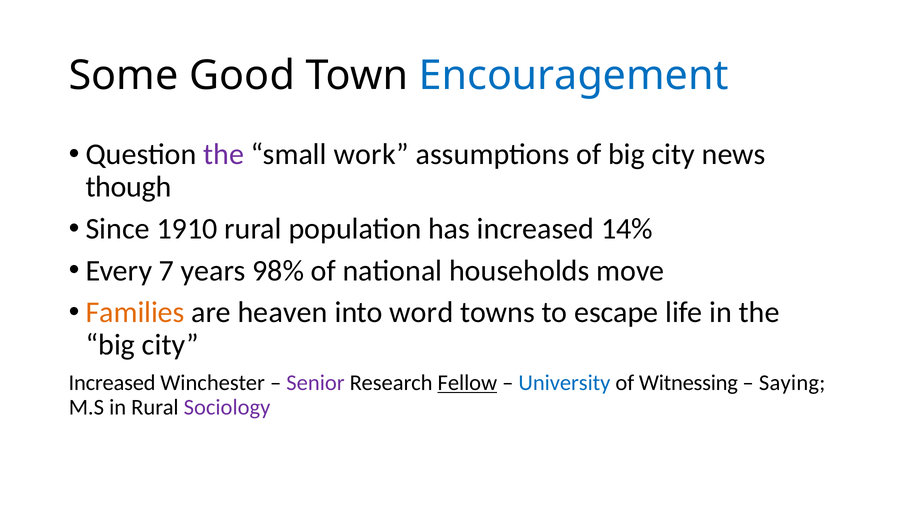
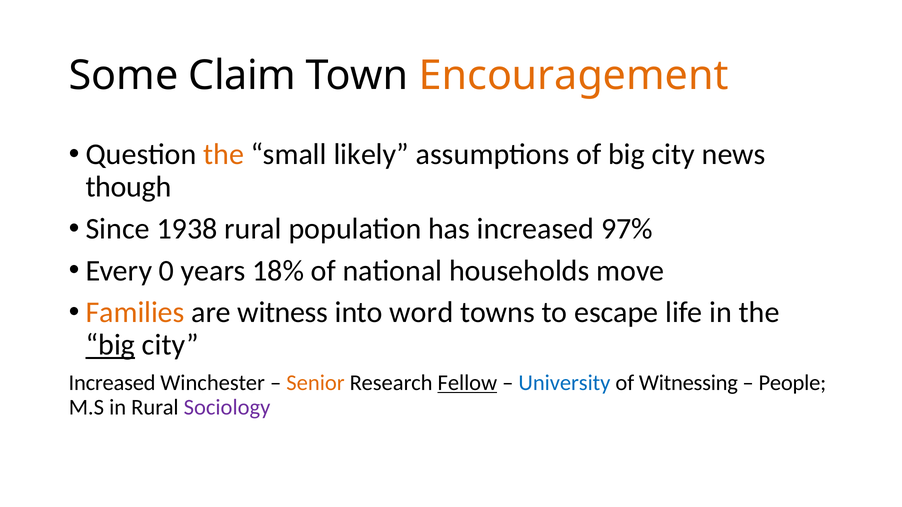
Good: Good -> Claim
Encouragement colour: blue -> orange
the at (224, 155) colour: purple -> orange
work: work -> likely
1910: 1910 -> 1938
14%: 14% -> 97%
7: 7 -> 0
98%: 98% -> 18%
heaven: heaven -> witness
big at (110, 345) underline: none -> present
Senior colour: purple -> orange
Saying: Saying -> People
